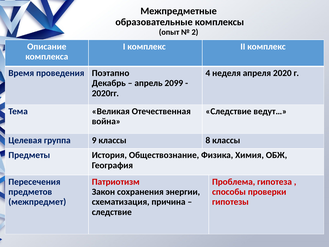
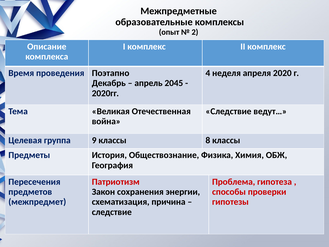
2099: 2099 -> 2045
